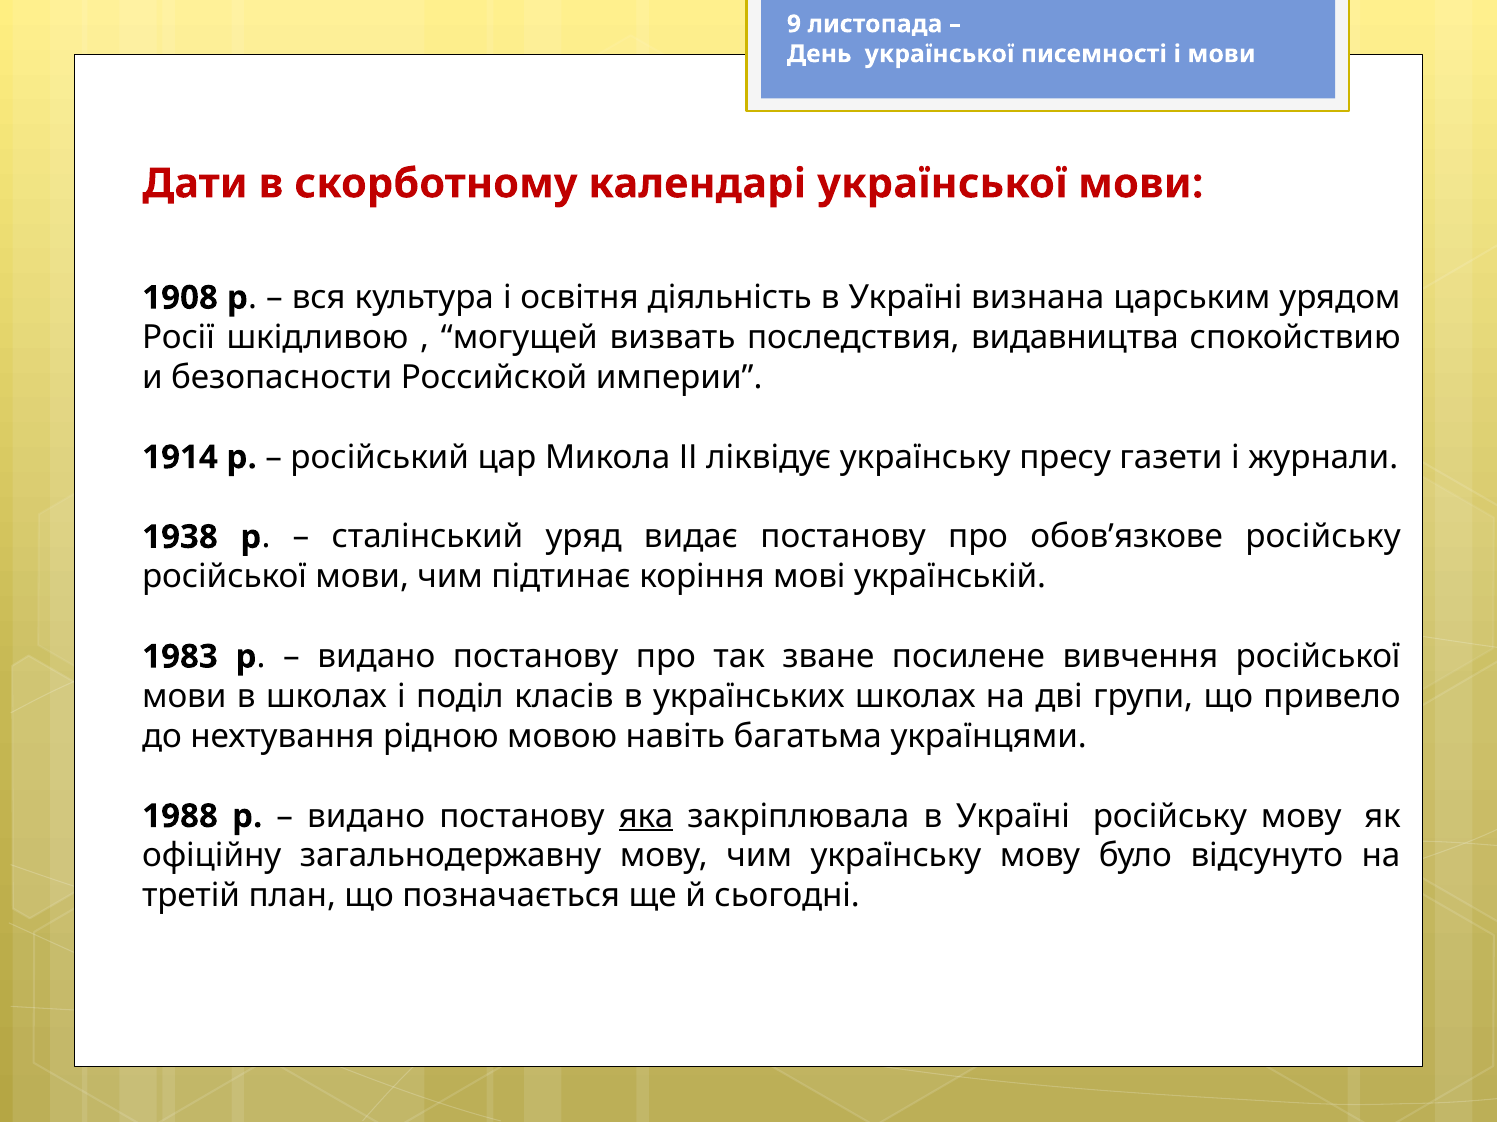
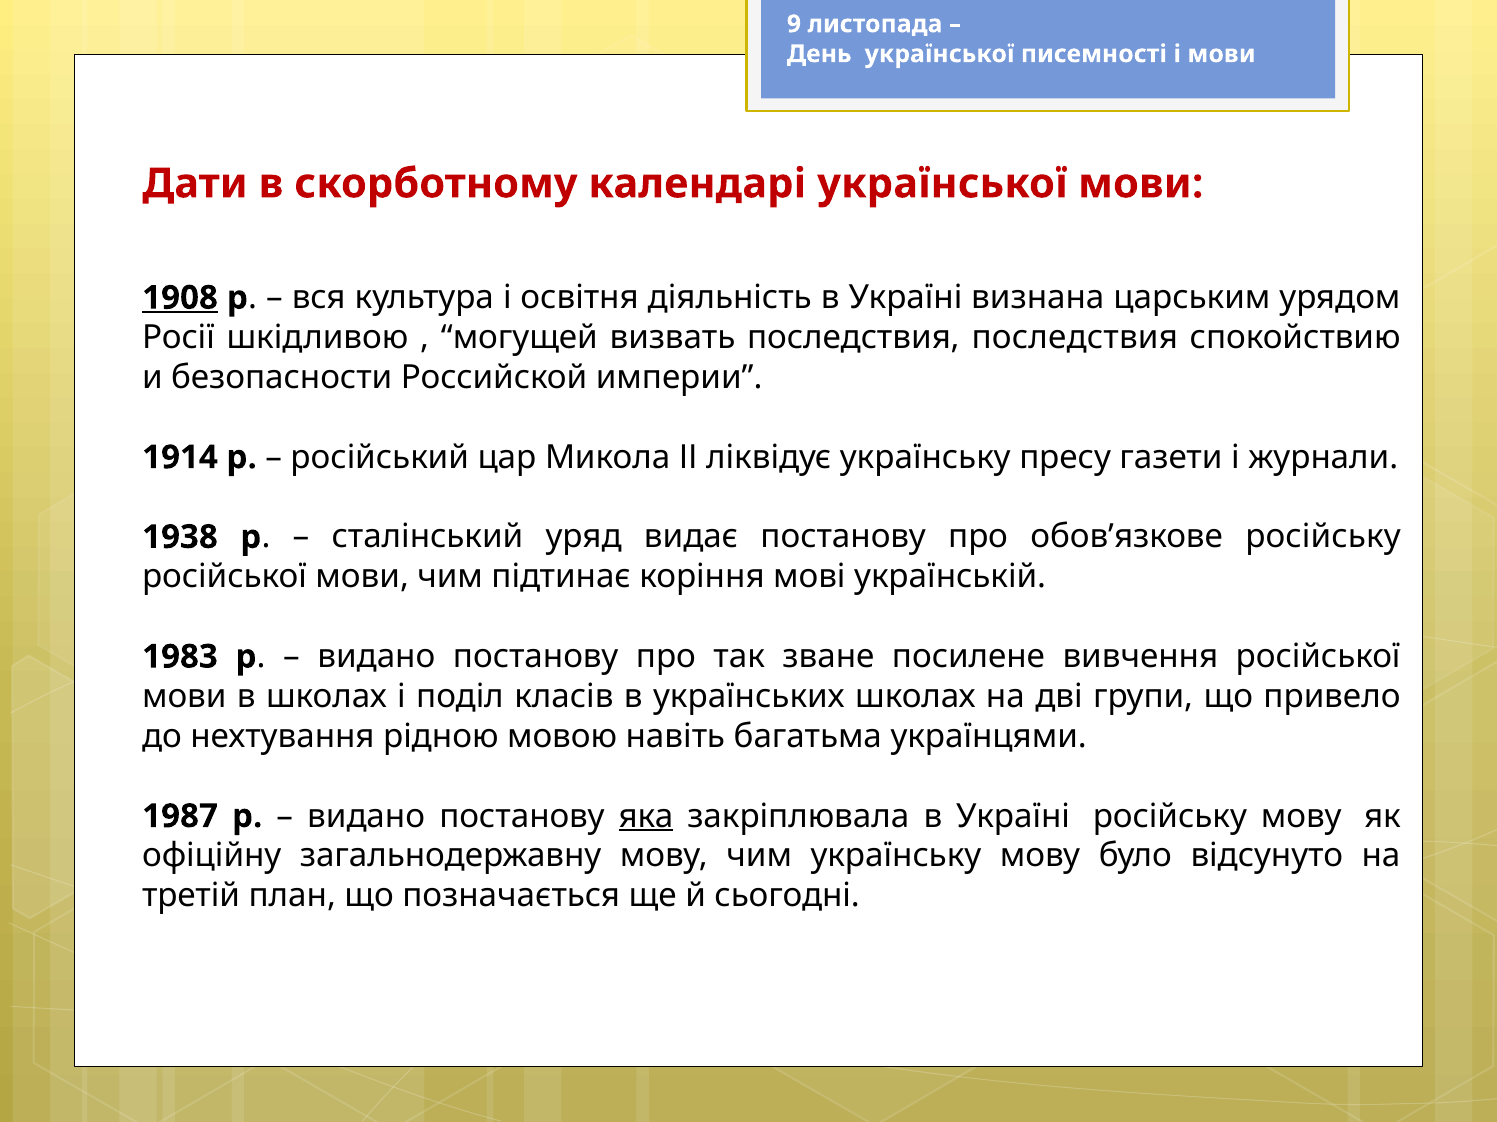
1908 underline: none -> present
последствия видавництва: видавництва -> последствия
1988: 1988 -> 1987
